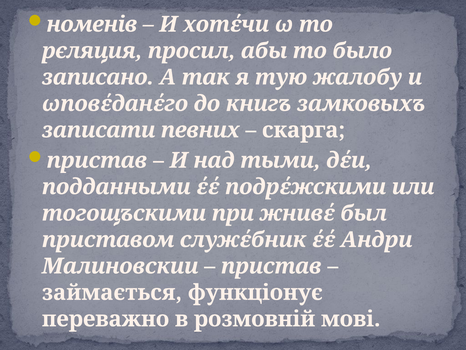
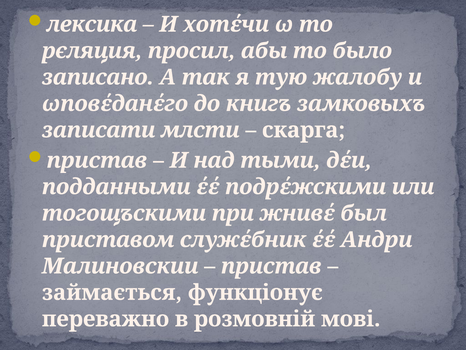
номенів: номенів -> лексика
певних: певних -> млсти
